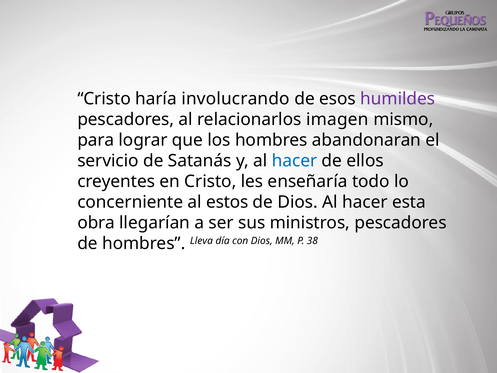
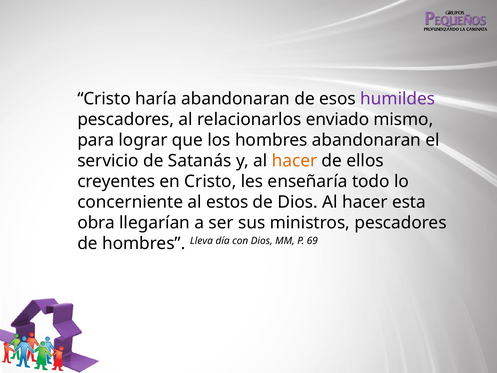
haría involucrando: involucrando -> abandonaran
imagen: imagen -> enviado
hacer at (295, 161) colour: blue -> orange
38: 38 -> 69
